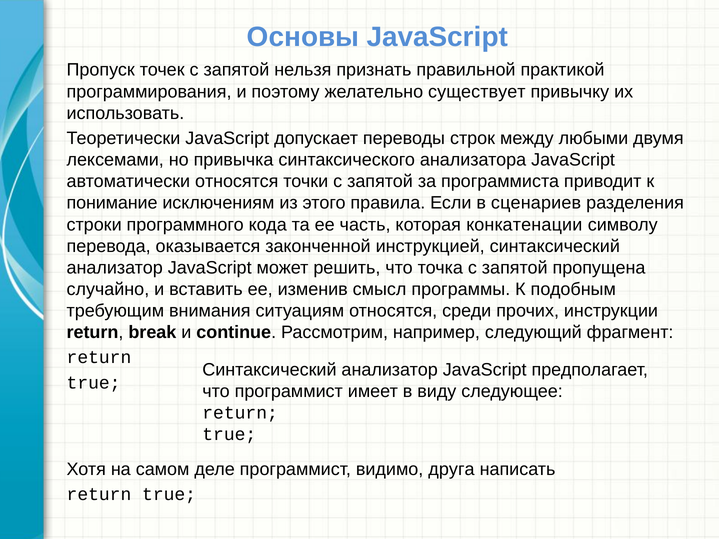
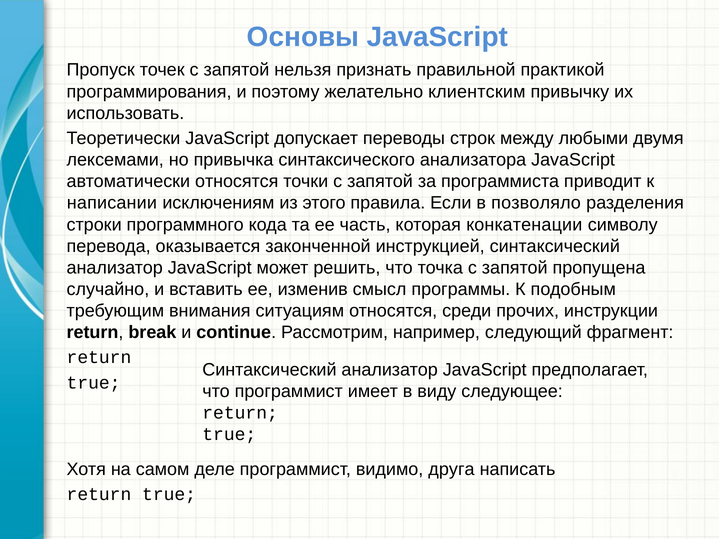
существует: существует -> клиентским
понимание: понимание -> написании
сценариев: сценариев -> позволяло
